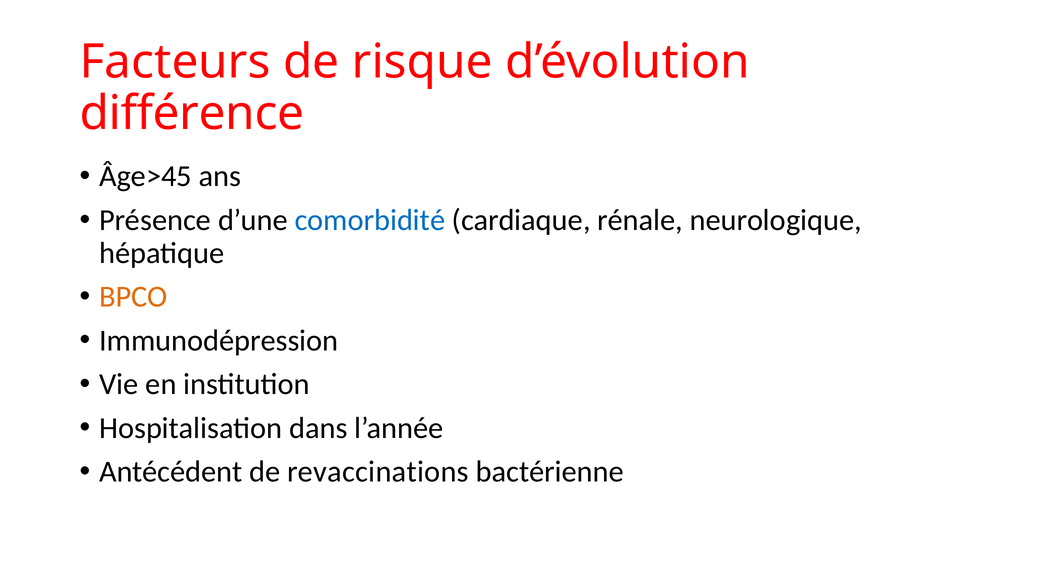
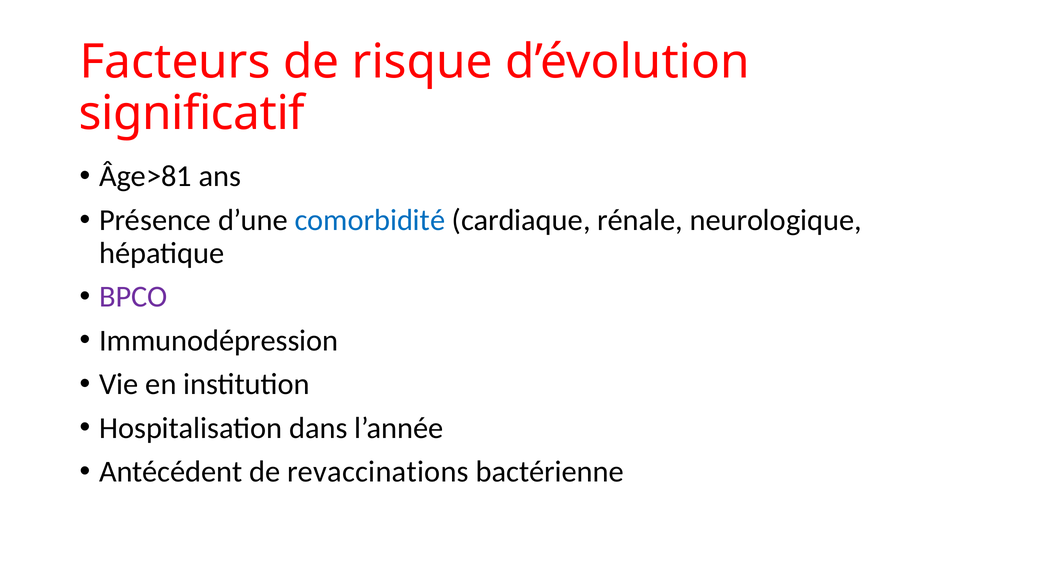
différence: différence -> significatif
Âge>45: Âge>45 -> Âge>81
BPCO colour: orange -> purple
